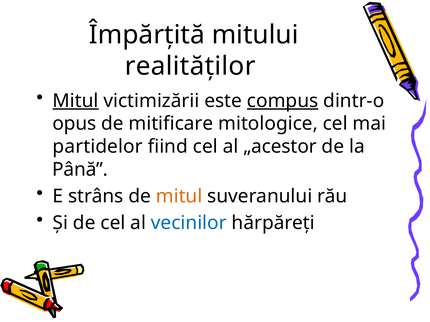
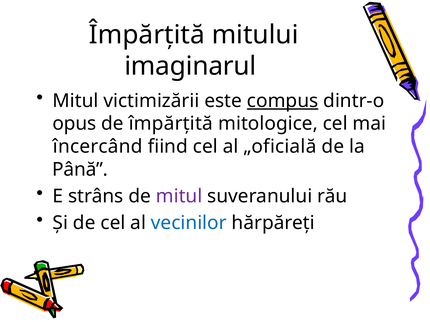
realităţilor: realităţilor -> imaginarul
Mitul at (76, 101) underline: present -> none
de mitificare: mitificare -> împărţită
partidelor: partidelor -> încercând
„acestor: „acestor -> „oficială
mitul at (179, 197) colour: orange -> purple
